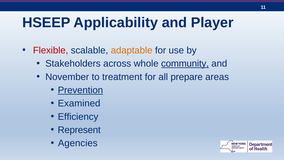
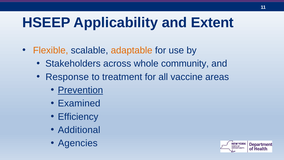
Player: Player -> Extent
Flexible colour: red -> orange
community underline: present -> none
November: November -> Response
prepare: prepare -> vaccine
Represent: Represent -> Additional
